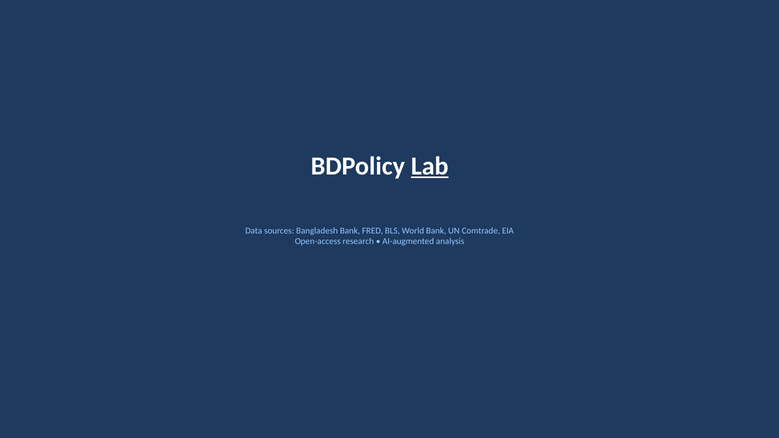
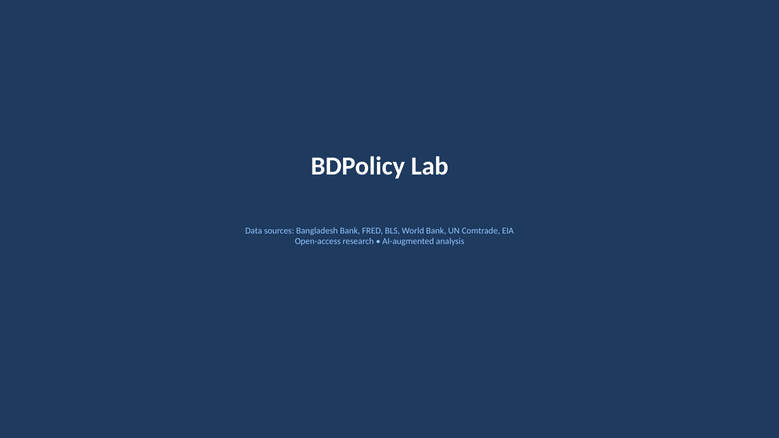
Lab underline: present -> none
